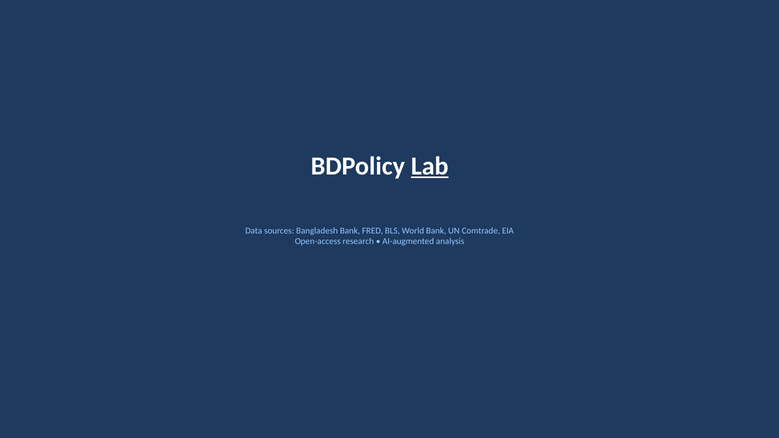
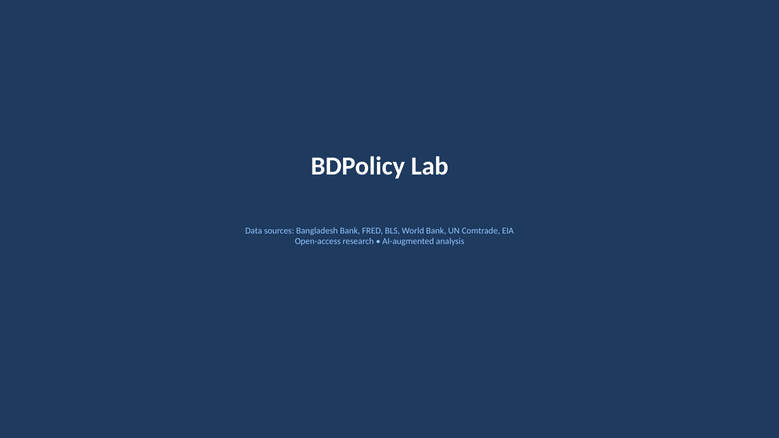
Lab underline: present -> none
